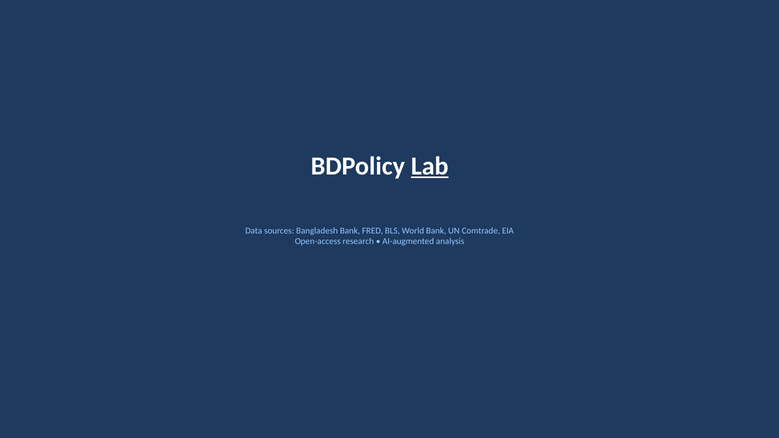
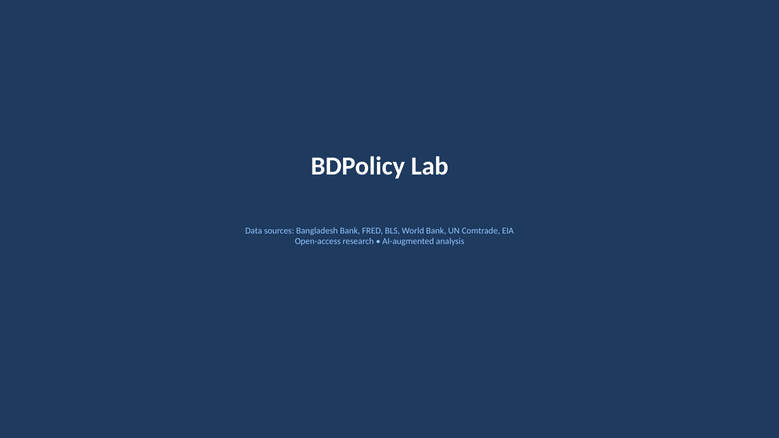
Lab underline: present -> none
